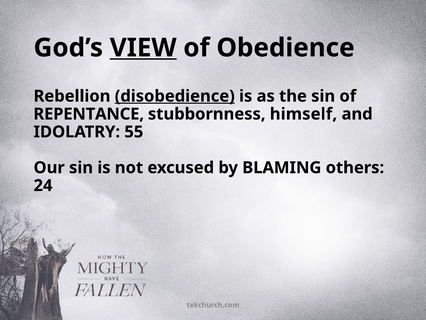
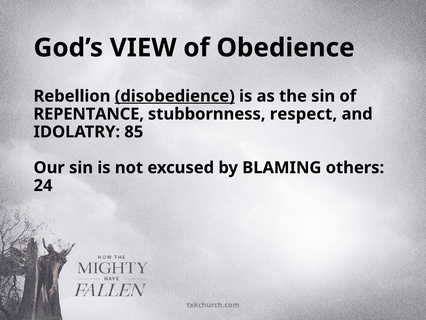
VIEW underline: present -> none
himself: himself -> respect
55: 55 -> 85
